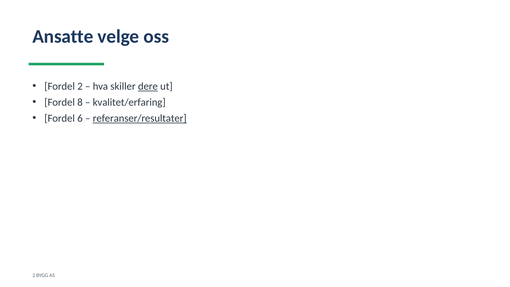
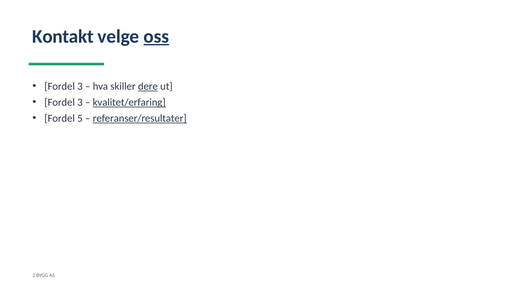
Ansatte: Ansatte -> Kontakt
oss underline: none -> present
2 at (80, 86): 2 -> 3
8 at (80, 102): 8 -> 3
kvalitet/erfaring underline: none -> present
6: 6 -> 5
